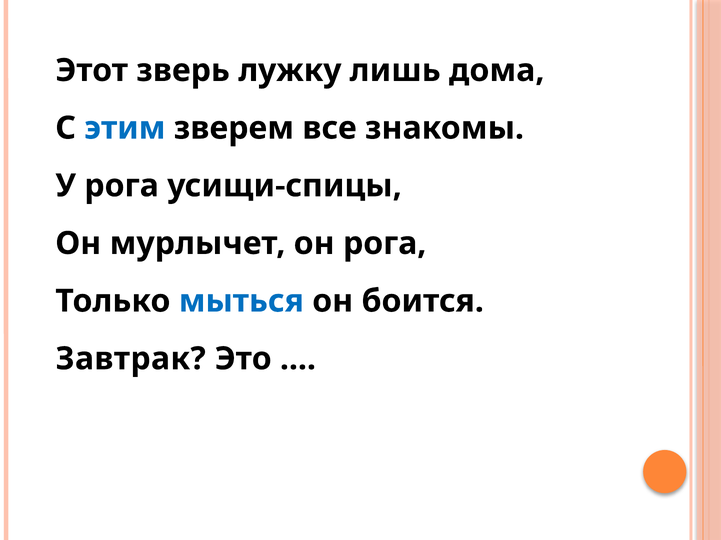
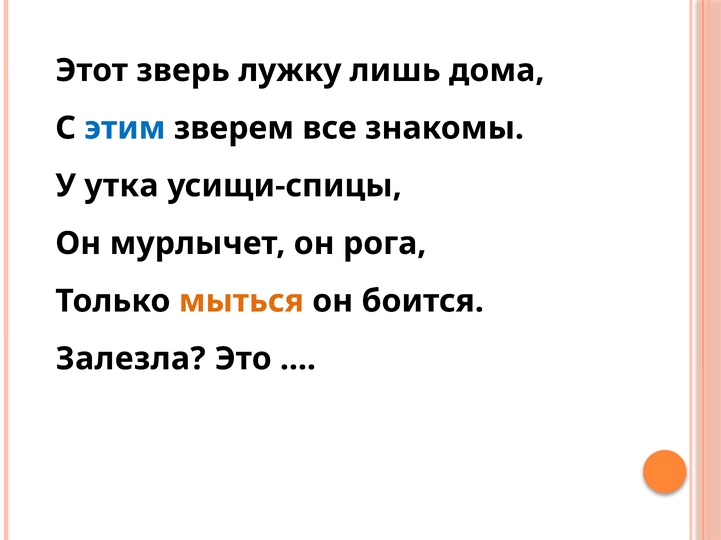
У рога: рога -> утка
мыться colour: blue -> orange
Завтрак: Завтрак -> Залезла
